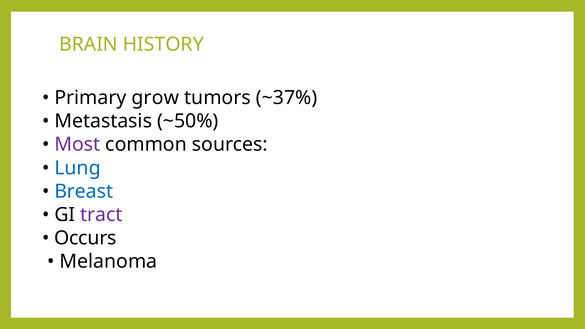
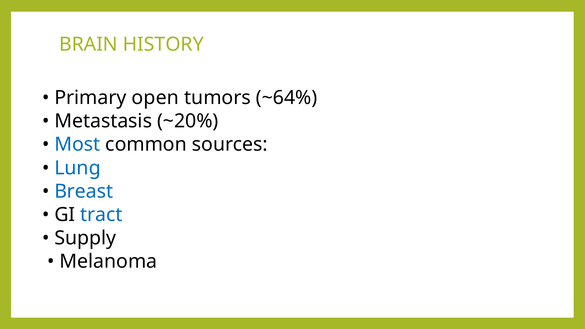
grow: grow -> open
~37%: ~37% -> ~64%
~50%: ~50% -> ~20%
Most colour: purple -> blue
tract colour: purple -> blue
Occurs: Occurs -> Supply
